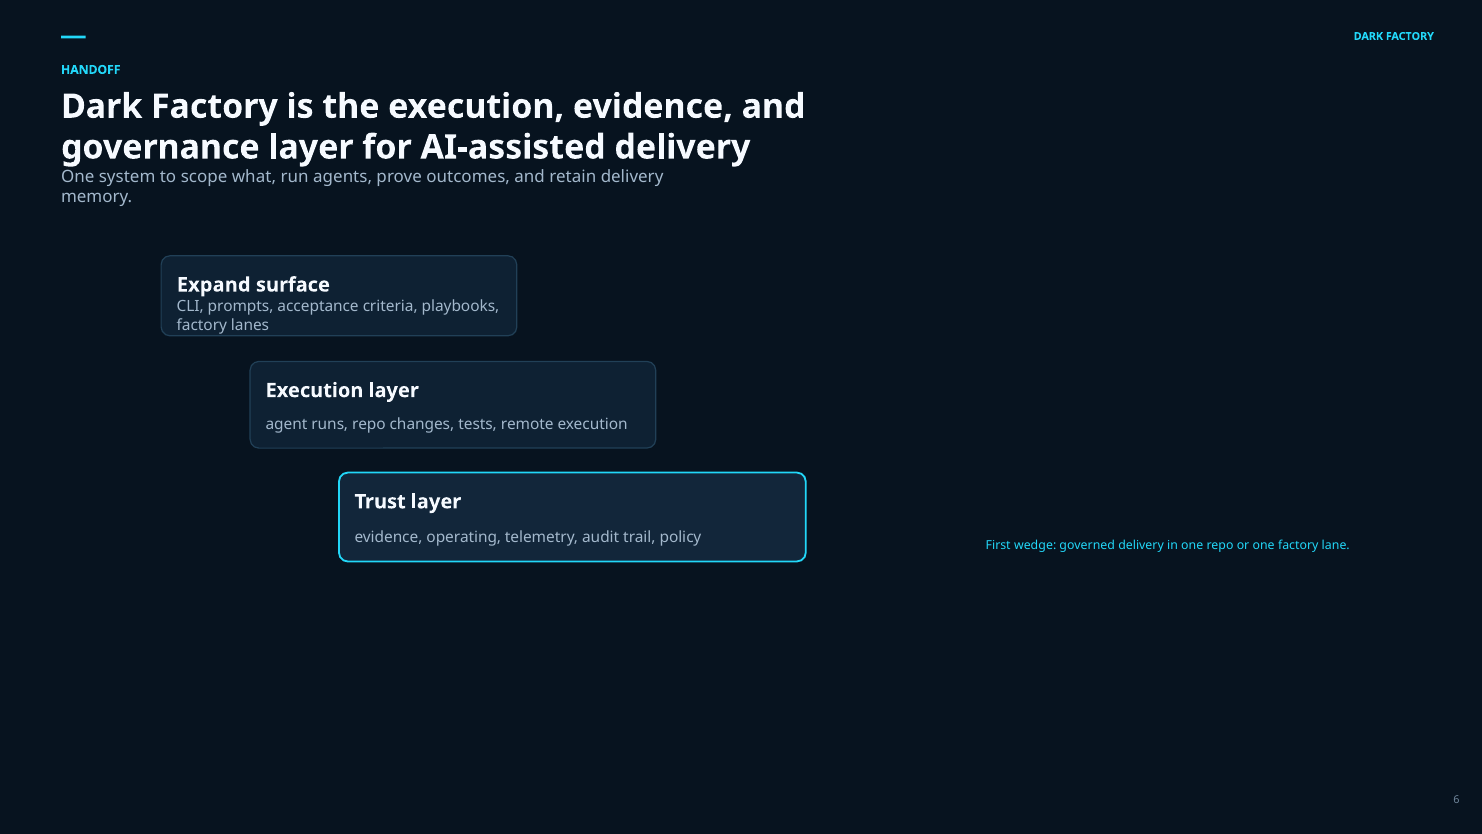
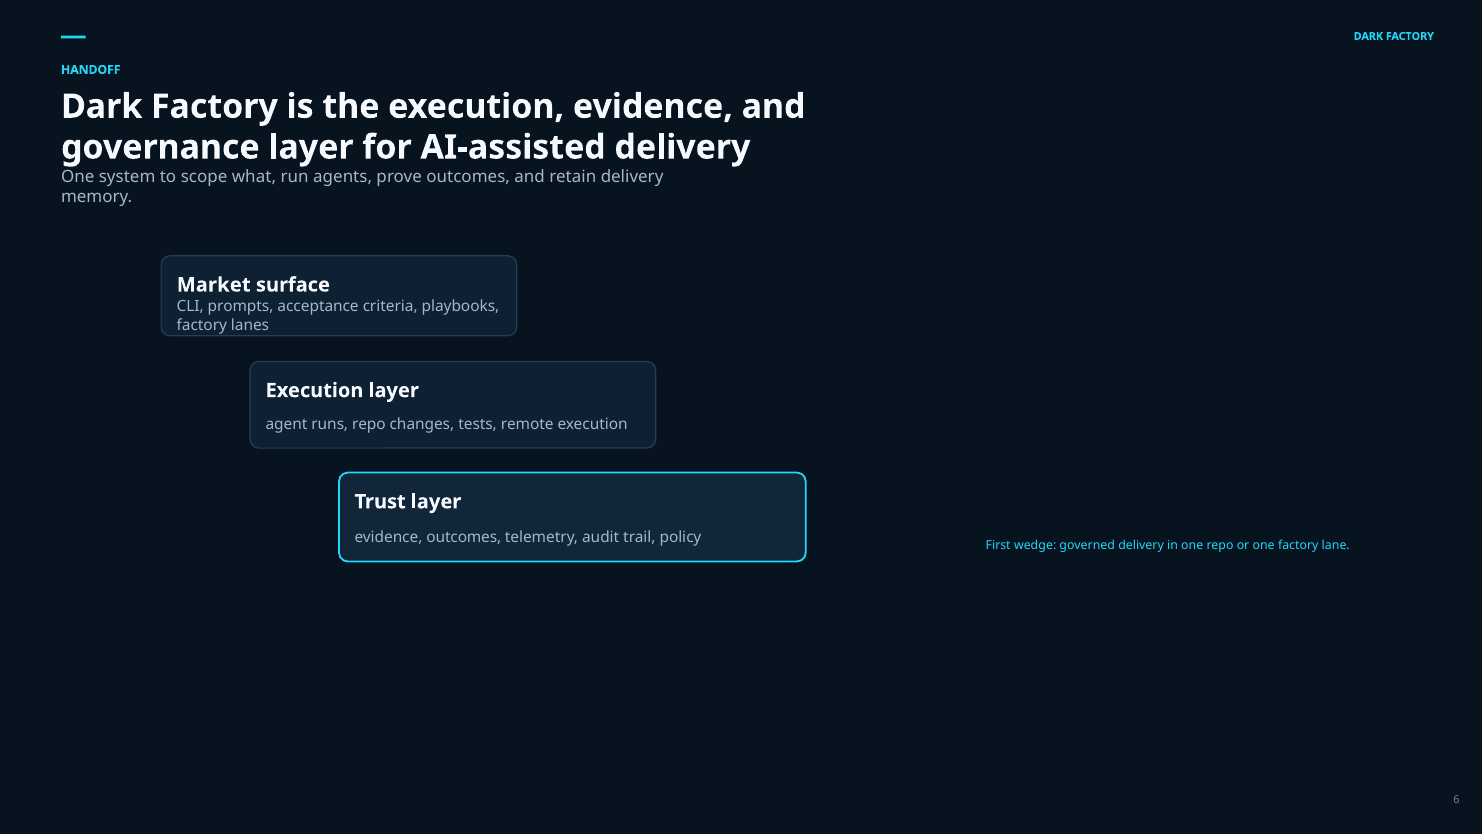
Expand: Expand -> Market
evidence operating: operating -> outcomes
